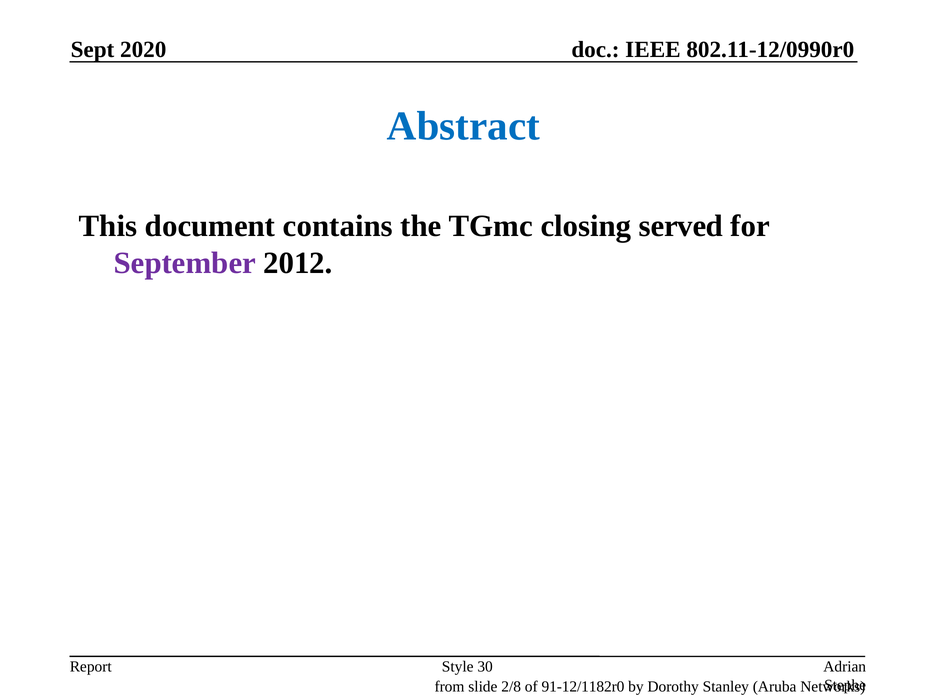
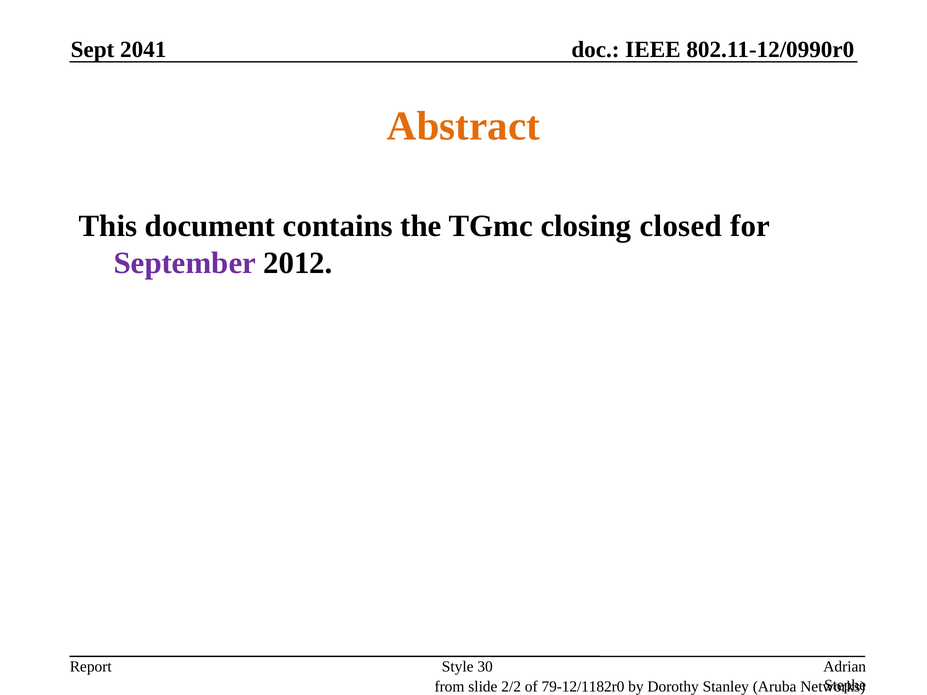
2020: 2020 -> 2041
Abstract colour: blue -> orange
served: served -> closed
2/8: 2/8 -> 2/2
91-12/1182r0: 91-12/1182r0 -> 79-12/1182r0
